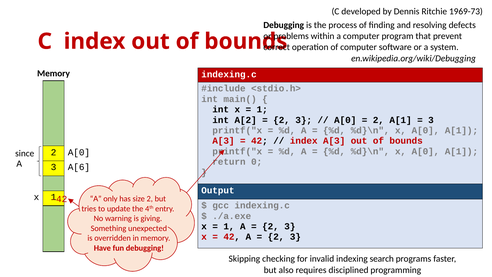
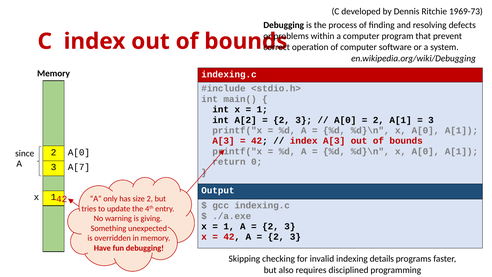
A[6: A[6 -> A[7
search: search -> details
